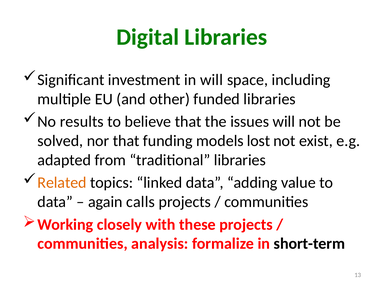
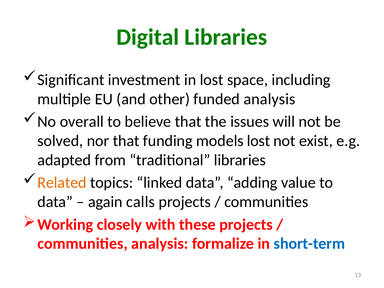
in will: will -> lost
funded libraries: libraries -> analysis
results: results -> overall
short-term colour: black -> blue
